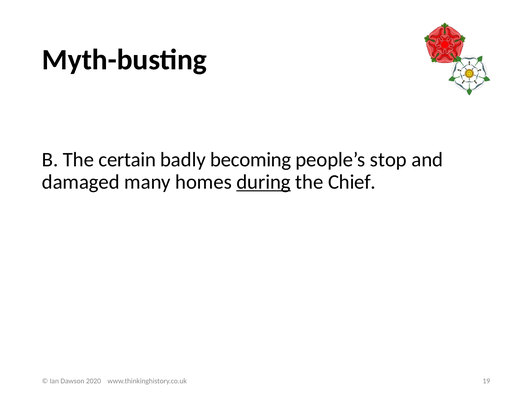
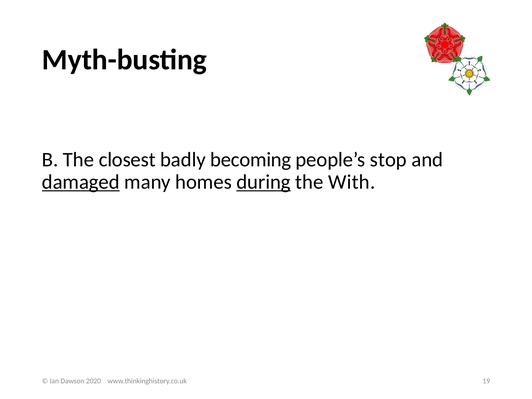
certain: certain -> closest
damaged underline: none -> present
Chief: Chief -> With
